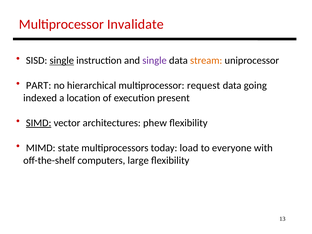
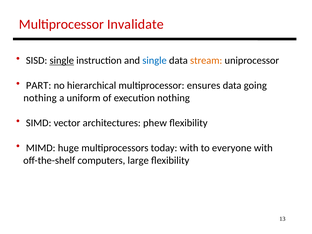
single at (155, 60) colour: purple -> blue
request: request -> ensures
indexed at (40, 98): indexed -> nothing
location: location -> uniform
execution present: present -> nothing
SIMD underline: present -> none
state: state -> huge
today load: load -> with
